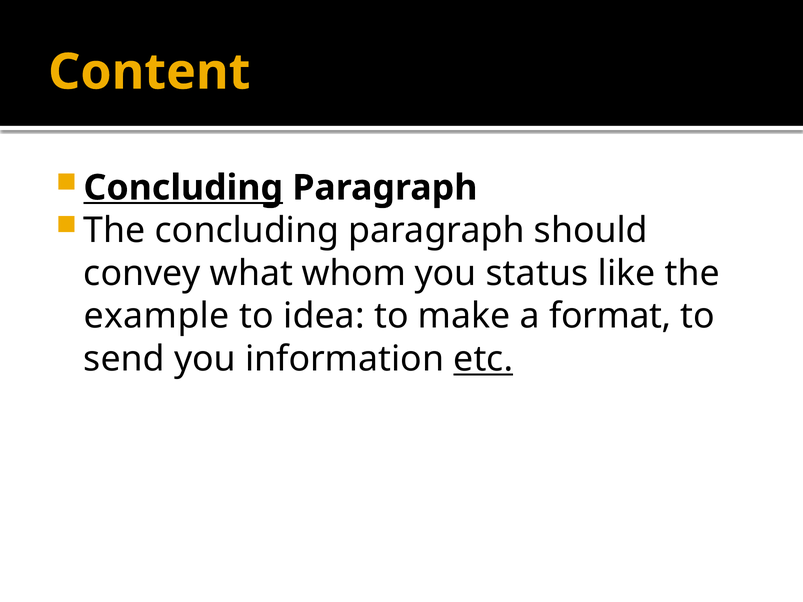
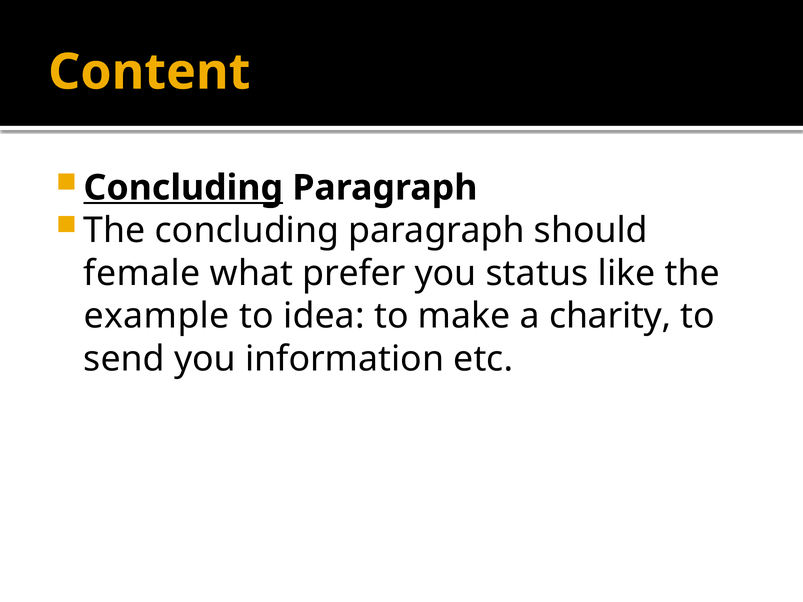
convey: convey -> female
whom: whom -> prefer
format: format -> charity
etc underline: present -> none
